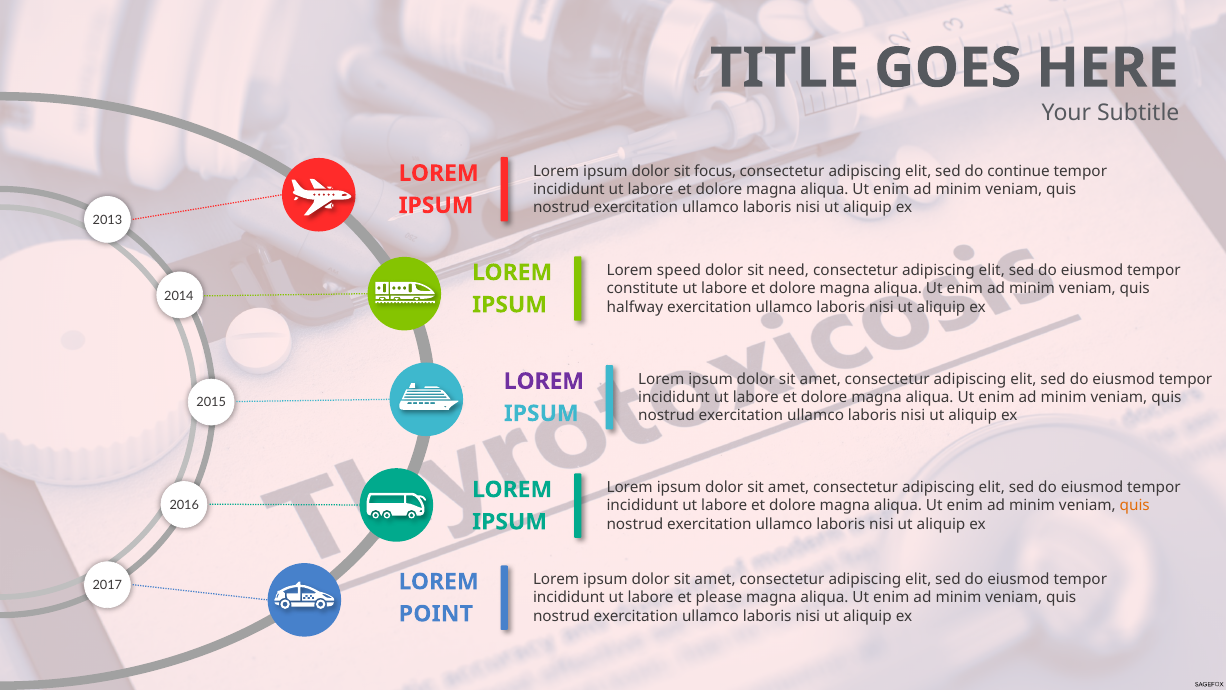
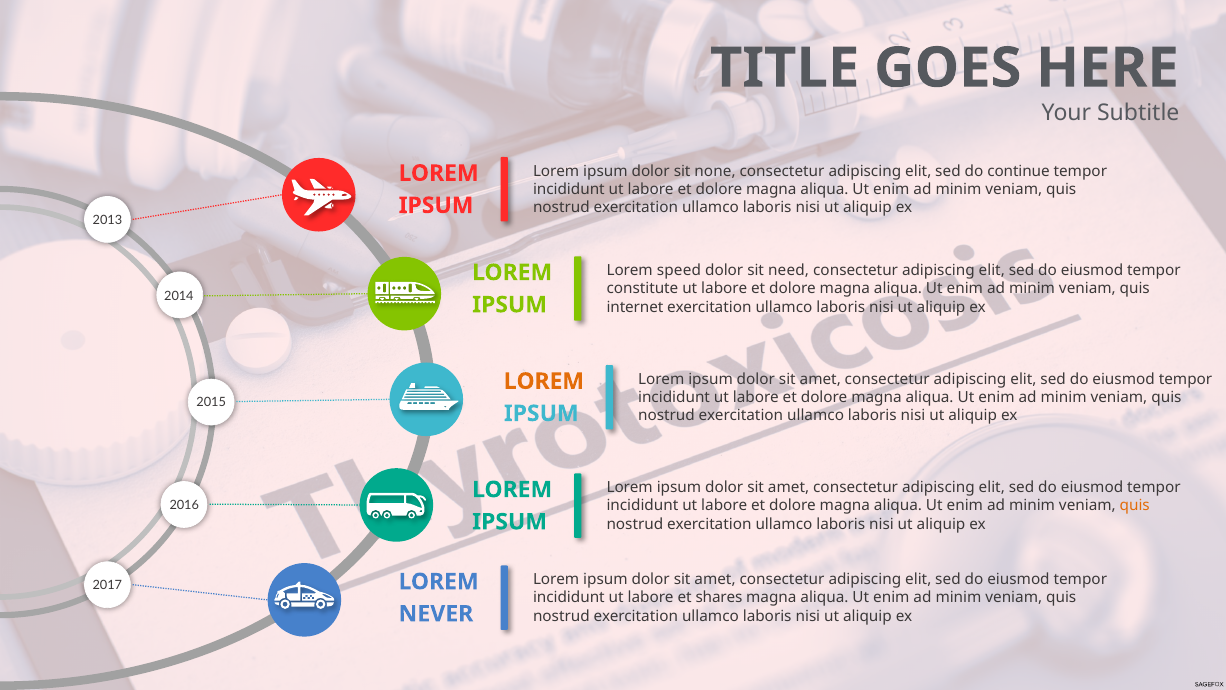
focus: focus -> none
halfway: halfway -> internet
LOREM at (544, 381) colour: purple -> orange
please: please -> shares
POINT: POINT -> NEVER
